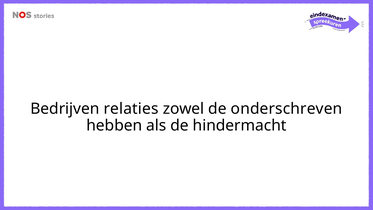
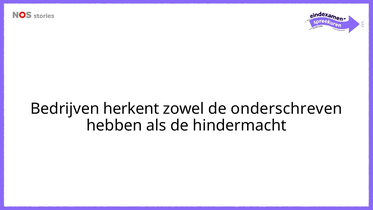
relaties: relaties -> herkent
